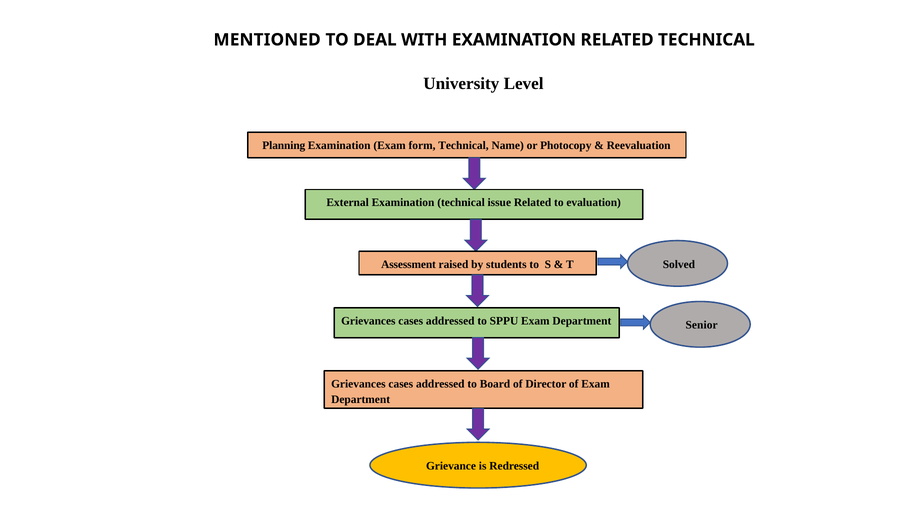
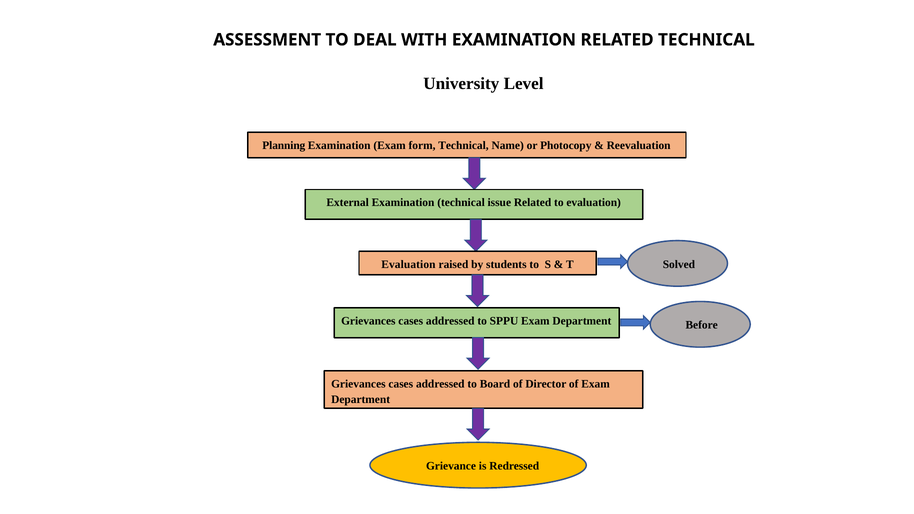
MENTIONED: MENTIONED -> ASSESSMENT
Assessment at (409, 264): Assessment -> Evaluation
Senior: Senior -> Before
